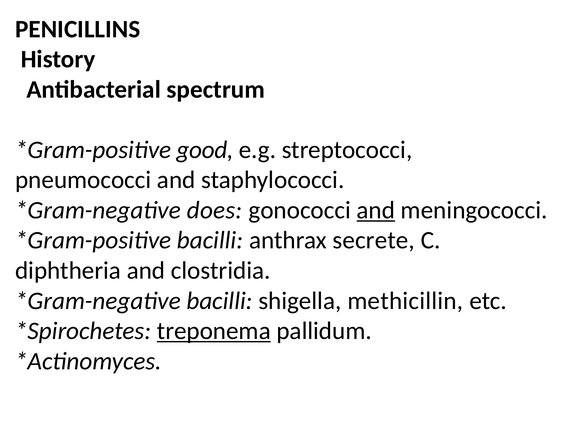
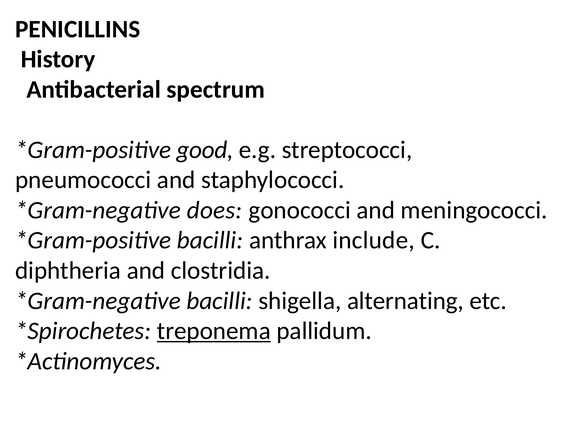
and at (376, 210) underline: present -> none
secrete: secrete -> include
methicillin: methicillin -> alternating
